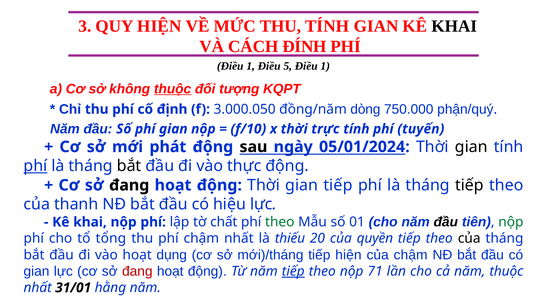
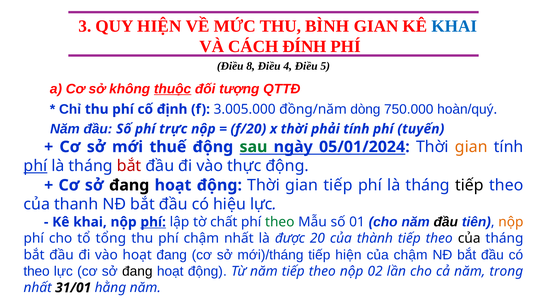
THU TÍNH: TÍNH -> BÌNH
KHAI colour: black -> blue
1 at (251, 66): 1 -> 8
5: 5 -> 4
1 at (325, 66): 1 -> 5
KQPT: KQPT -> QTTĐ
3.000.050: 3.000.050 -> 3.005.000
phận/quý: phận/quý -> hoàn/quý
phí gian: gian -> trực
f/10: f/10 -> f/20
trực: trực -> phải
phát: phát -> thuế
sau colour: black -> green
gian at (471, 147) colour: black -> orange
bắt at (129, 166) colour: black -> red
phí at (153, 222) underline: none -> present
nộp at (511, 222) colour: green -> orange
thiếu: thiếu -> được
quyền: quyền -> thành
hoạt dụng: dụng -> đang
gian at (36, 271): gian -> theo
đang at (137, 271) colour: red -> black
tiếp at (293, 271) underline: present -> none
71: 71 -> 02
năm thuộc: thuộc -> trong
